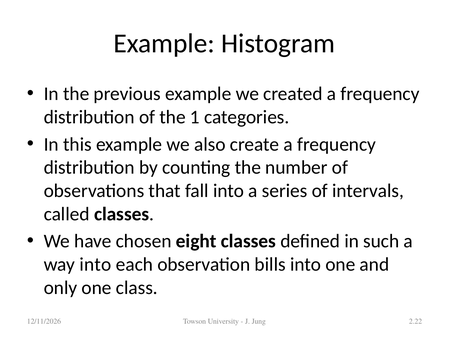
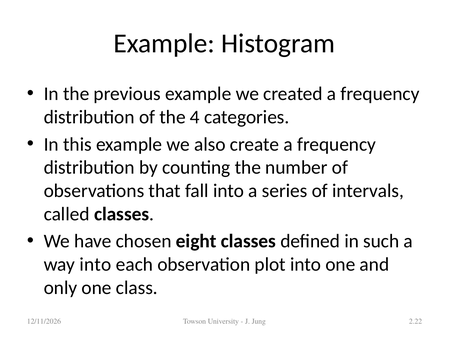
1: 1 -> 4
bills: bills -> plot
